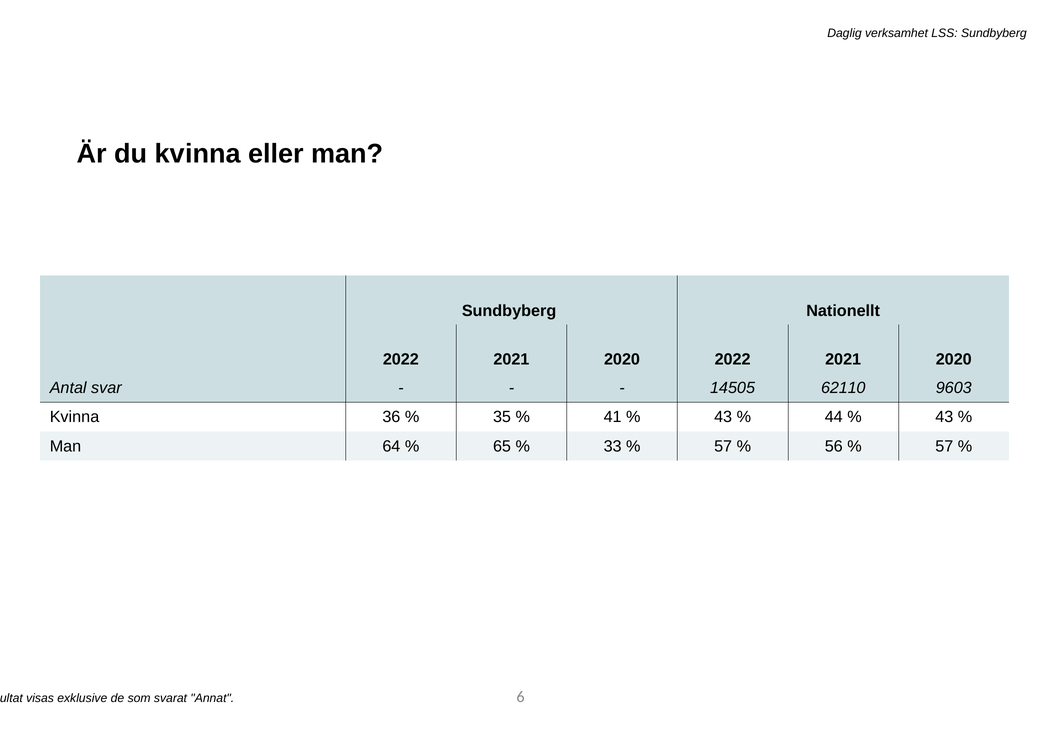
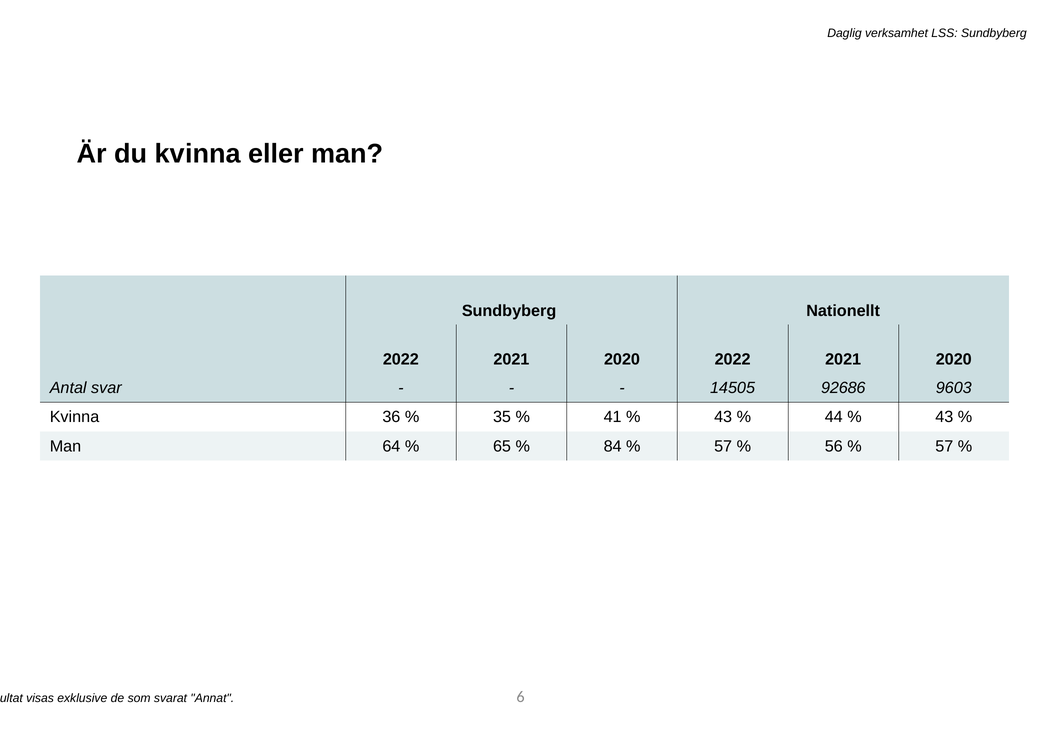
62110: 62110 -> 92686
33: 33 -> 84
